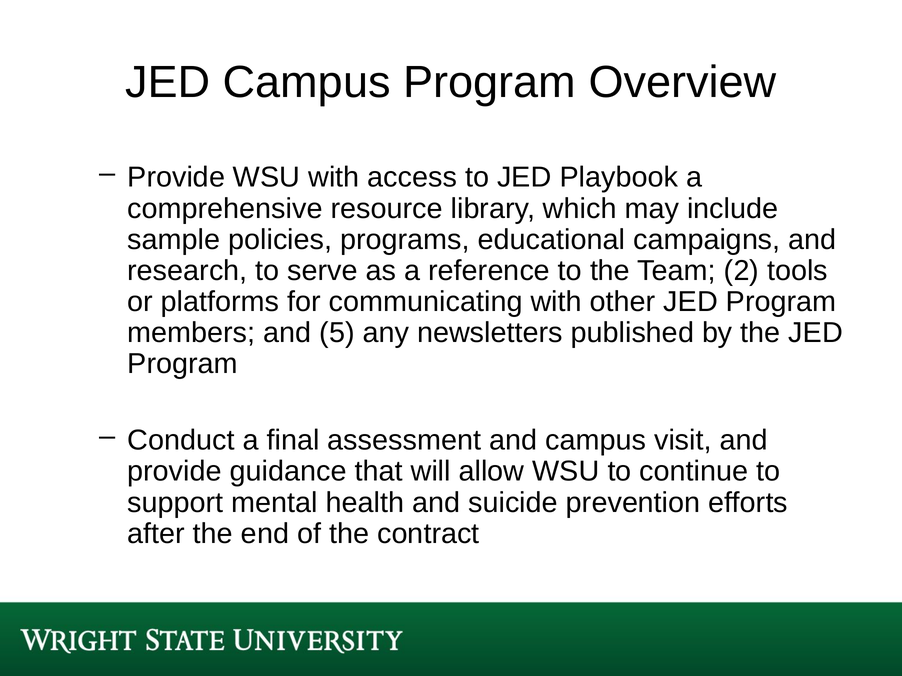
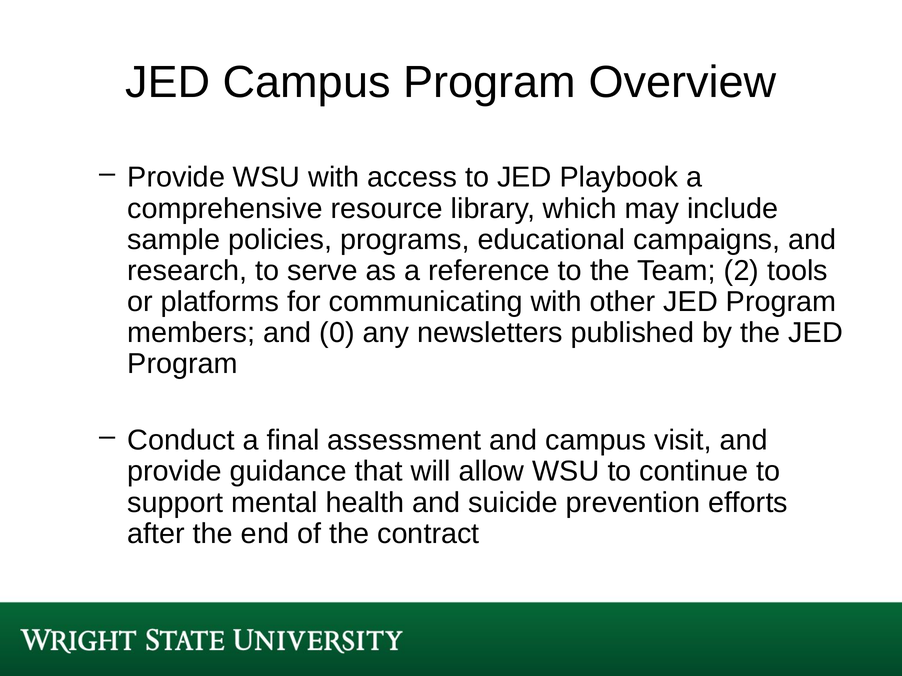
5: 5 -> 0
